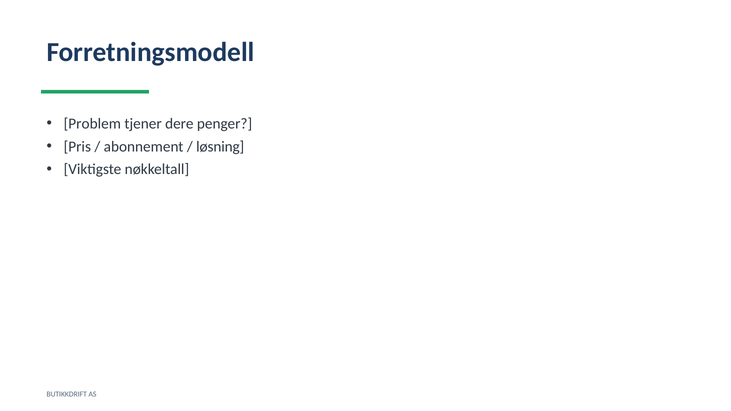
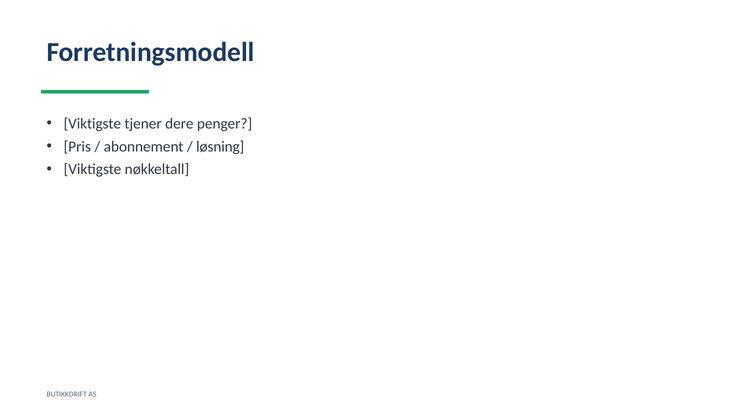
Problem at (92, 124): Problem -> Viktigste
